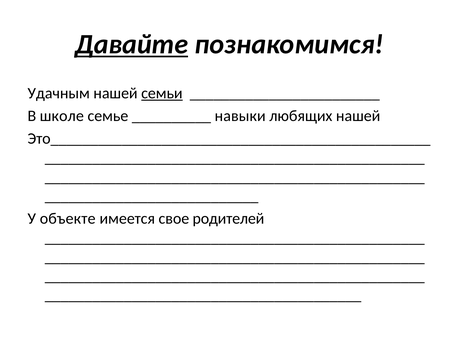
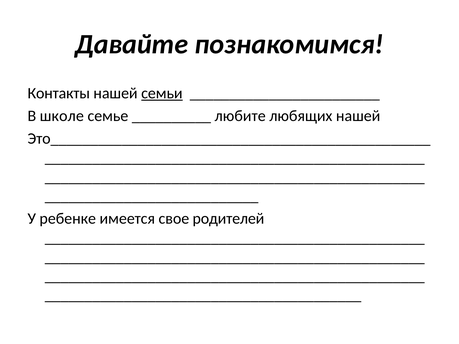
Давайте underline: present -> none
Удачным: Удачным -> Контакты
навыки: навыки -> любите
объекте: объекте -> ребенке
